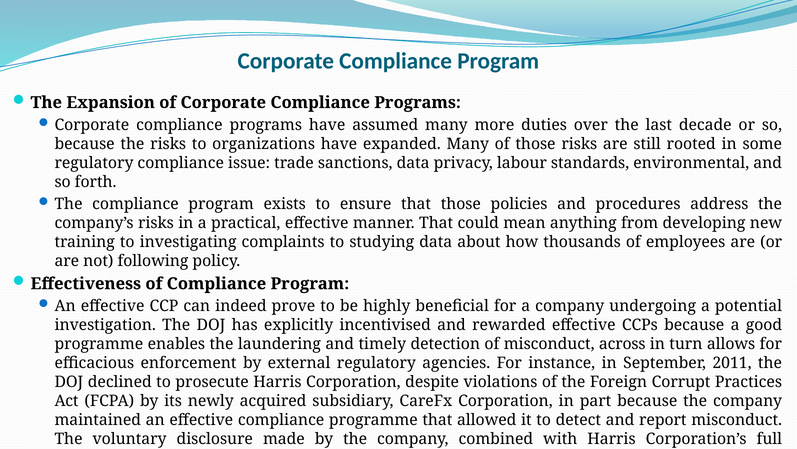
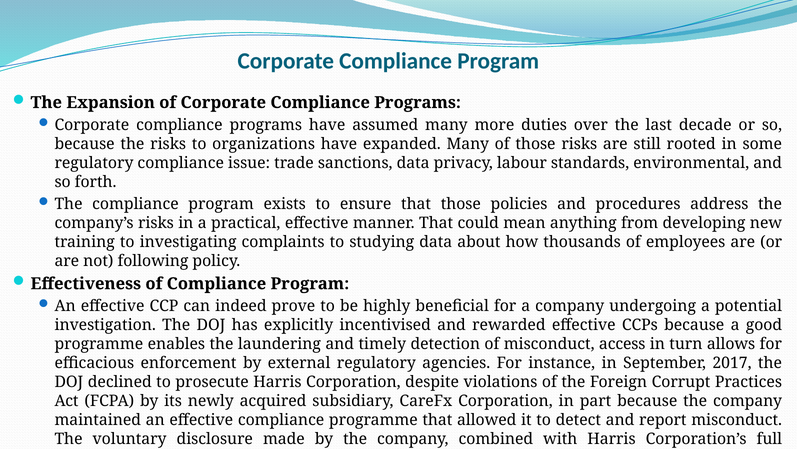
across: across -> access
2011: 2011 -> 2017
